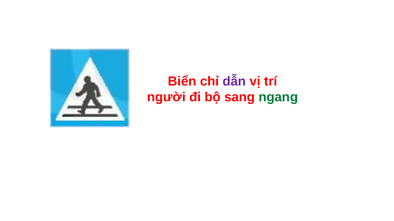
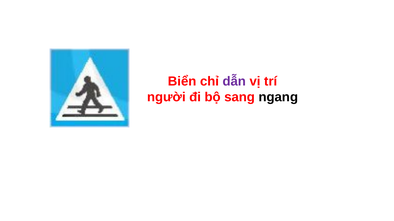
ngang colour: green -> black
